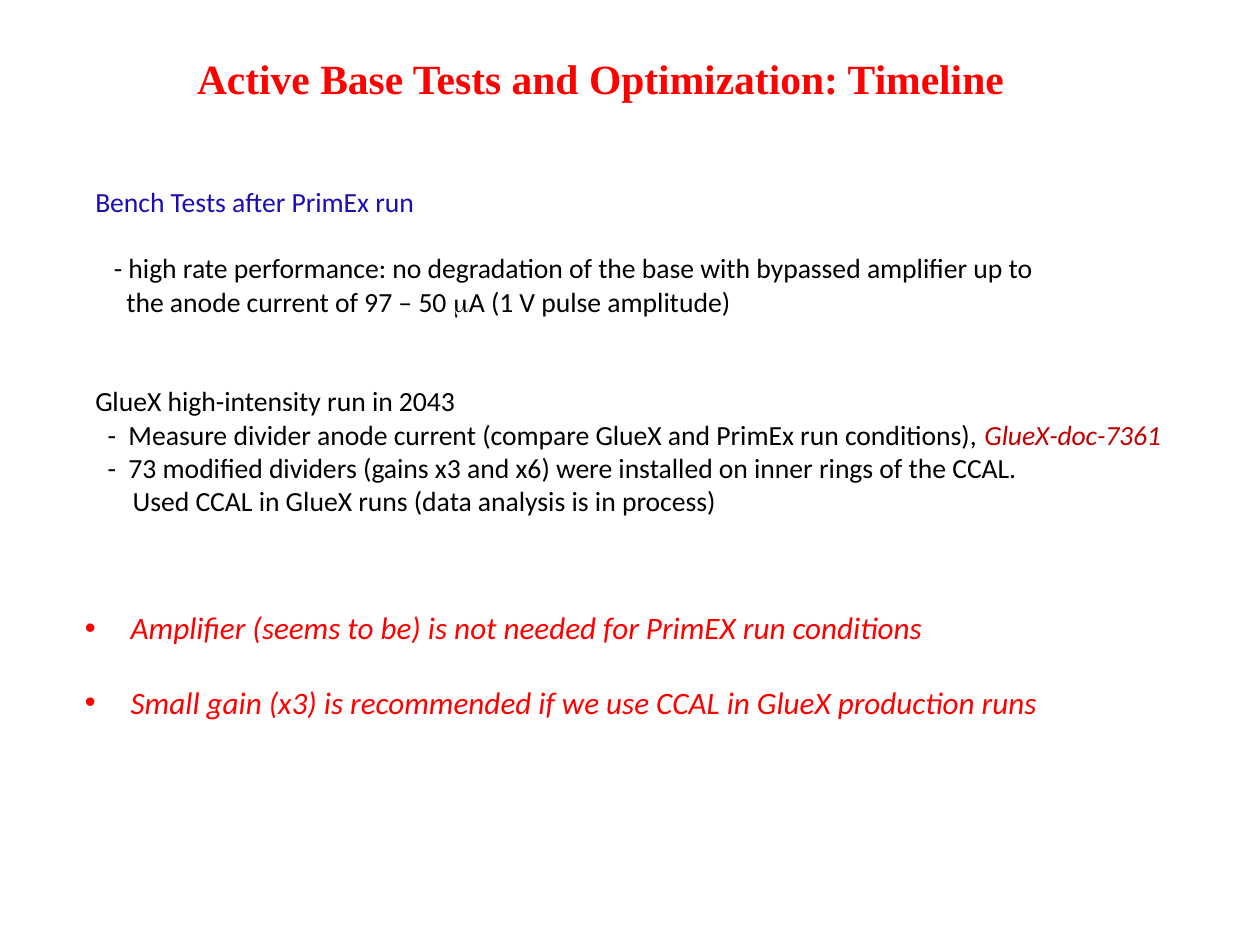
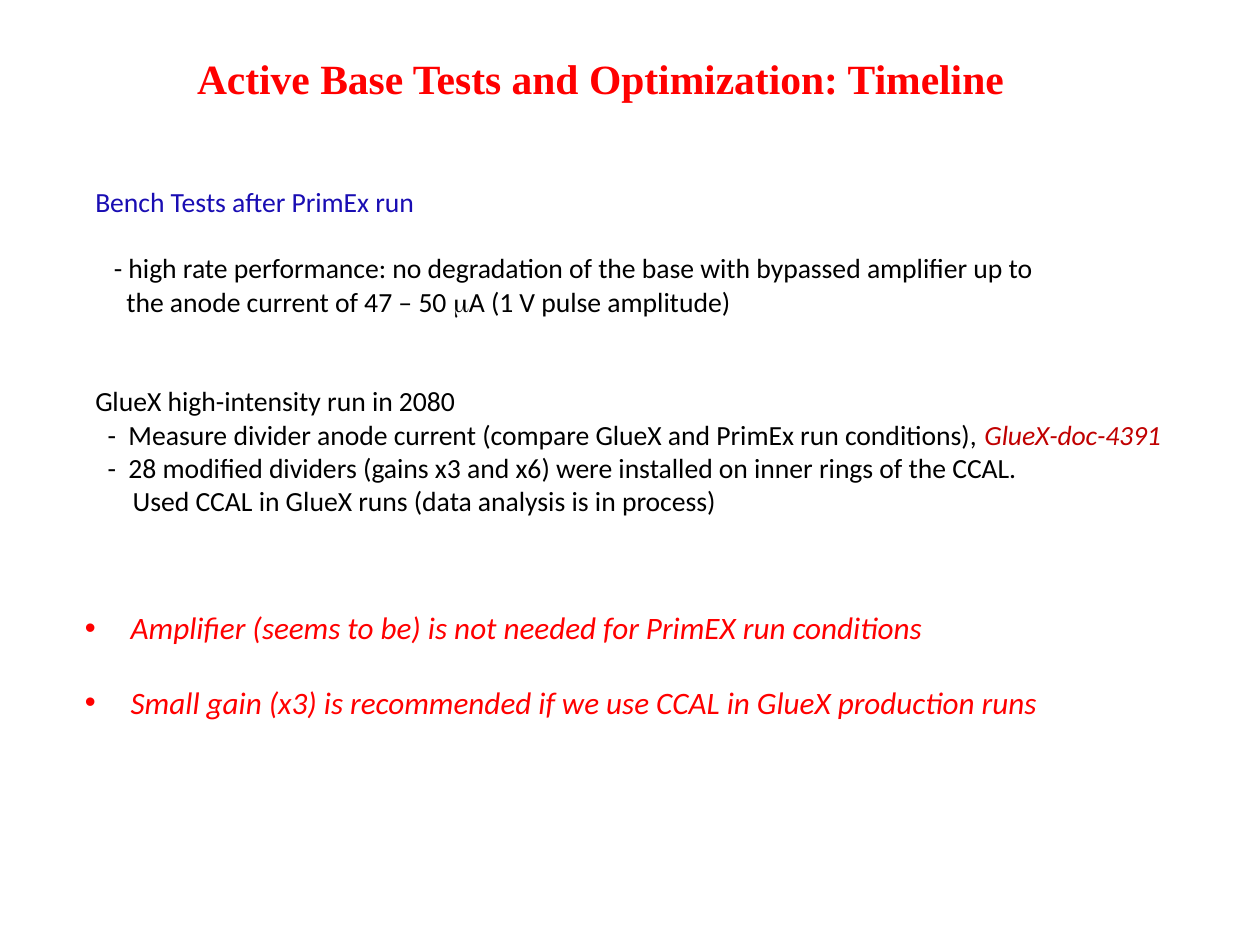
97: 97 -> 47
2043: 2043 -> 2080
GlueX-doc-7361: GlueX-doc-7361 -> GlueX-doc-4391
73: 73 -> 28
